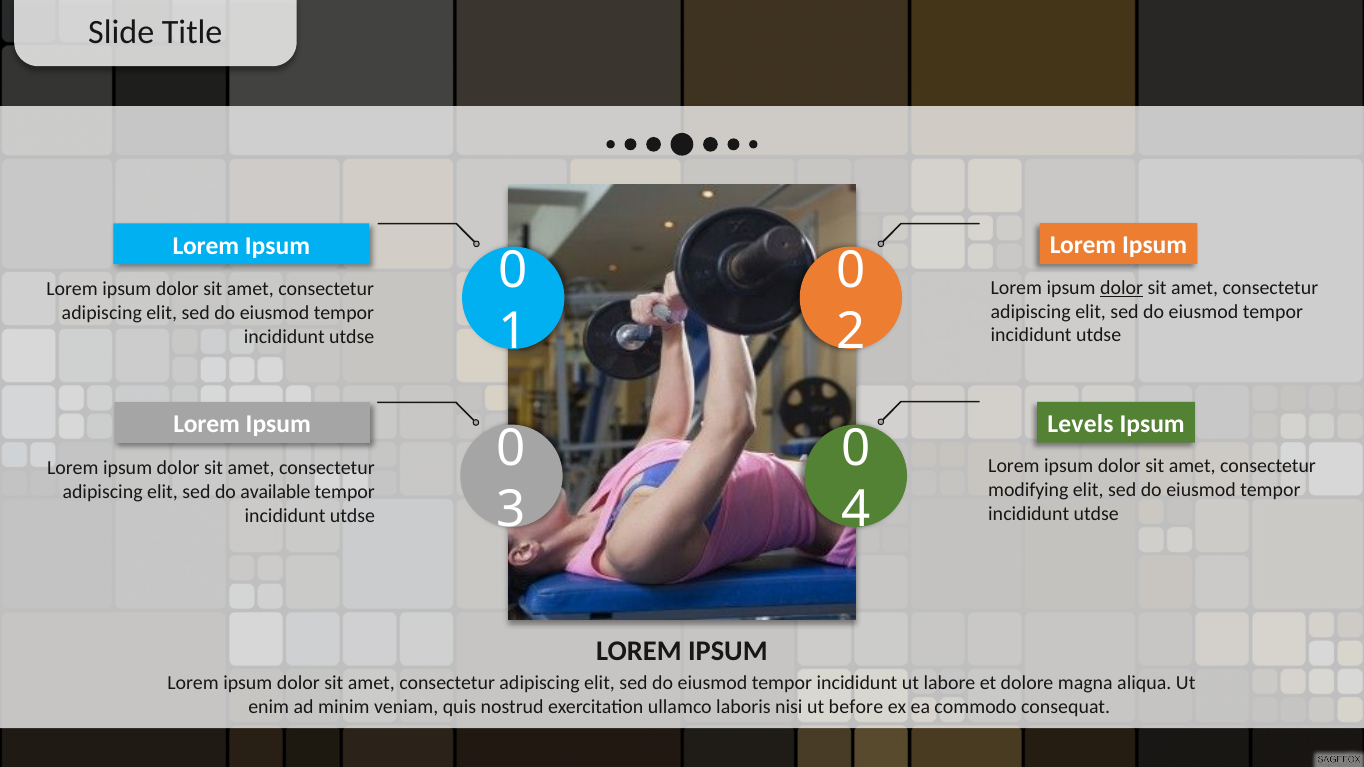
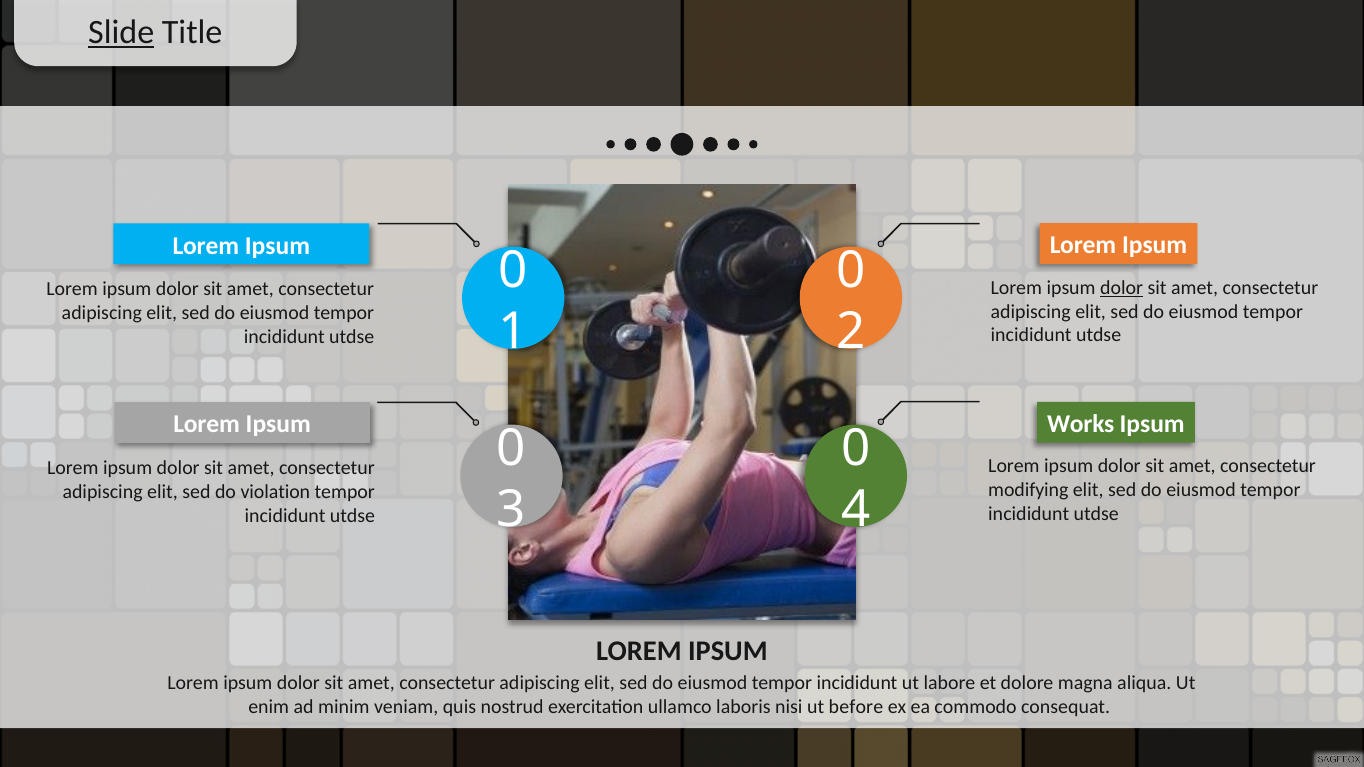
Slide underline: none -> present
Levels: Levels -> Works
available: available -> violation
